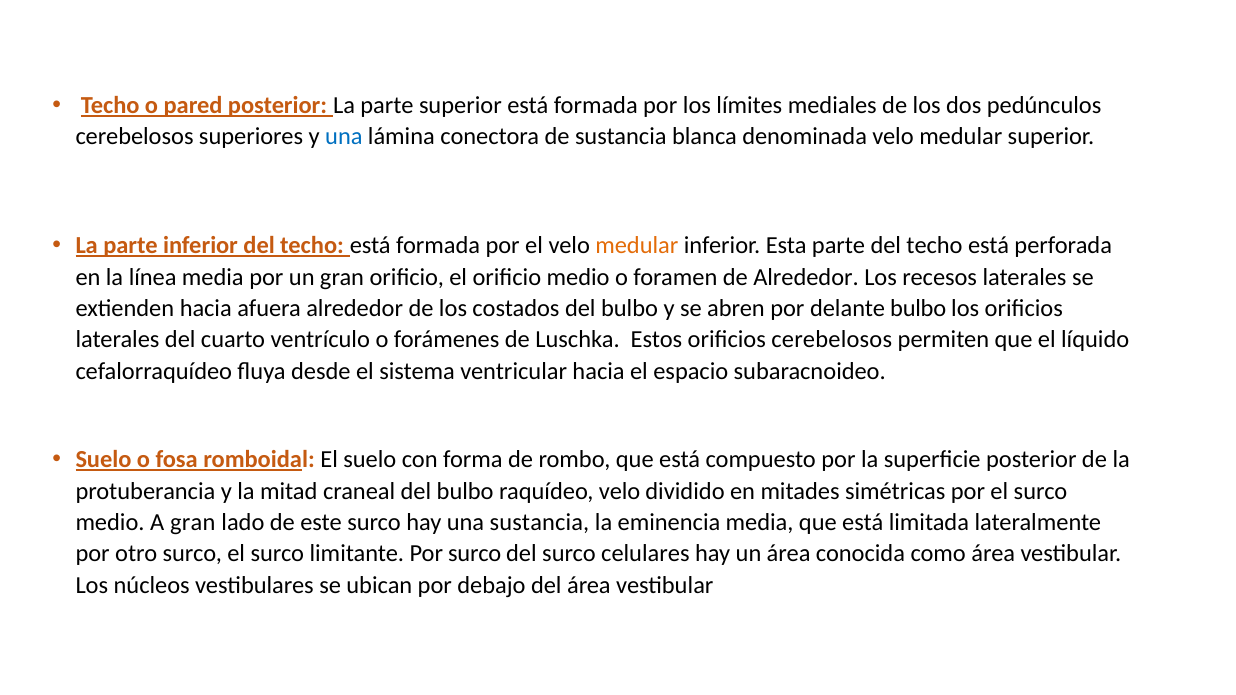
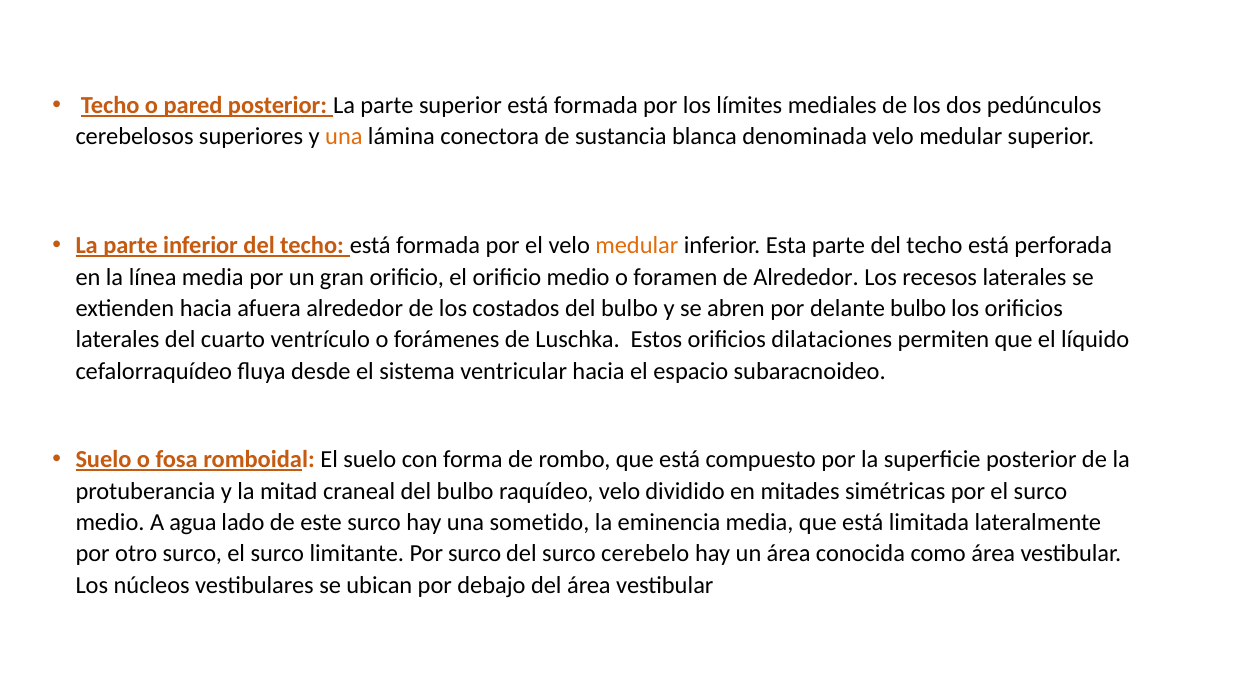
una at (344, 137) colour: blue -> orange
orificios cerebelosos: cerebelosos -> dilataciones
A gran: gran -> agua
una sustancia: sustancia -> sometido
celulares: celulares -> cerebelo
